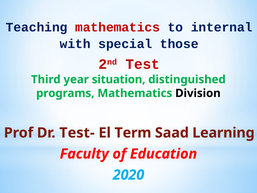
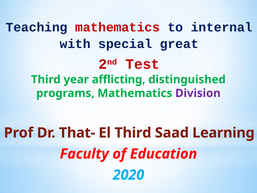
those: those -> great
situation: situation -> afflicting
Division colour: black -> purple
Test-: Test- -> That-
El Term: Term -> Third
